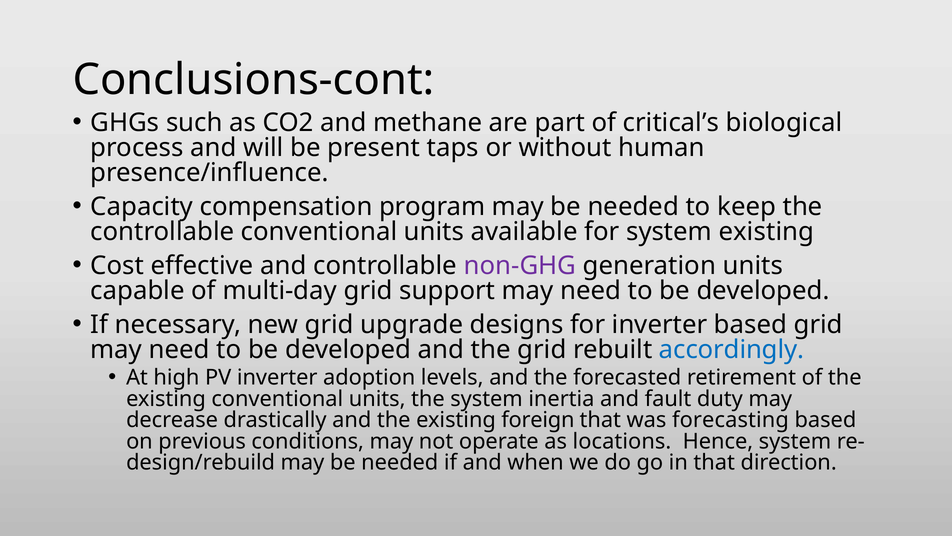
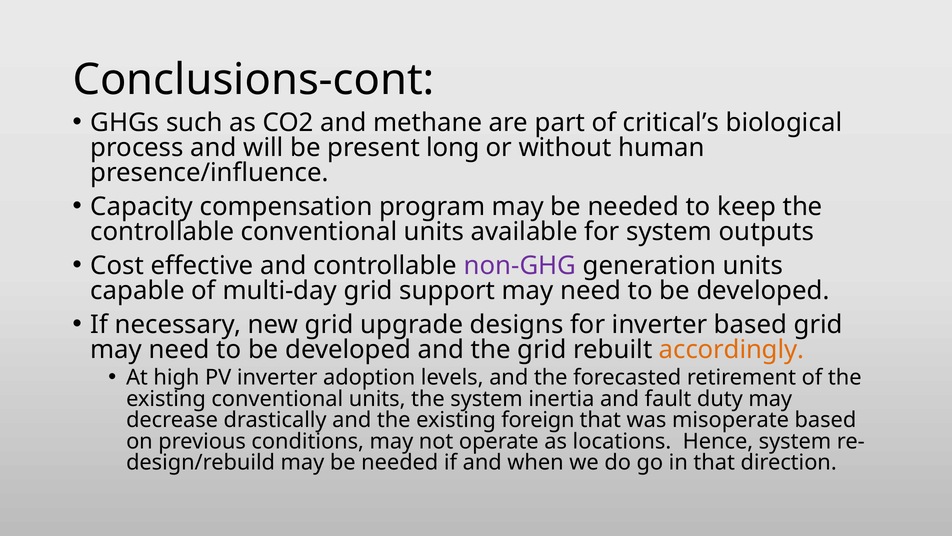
taps: taps -> long
system existing: existing -> outputs
accordingly colour: blue -> orange
forecasting: forecasting -> misoperate
